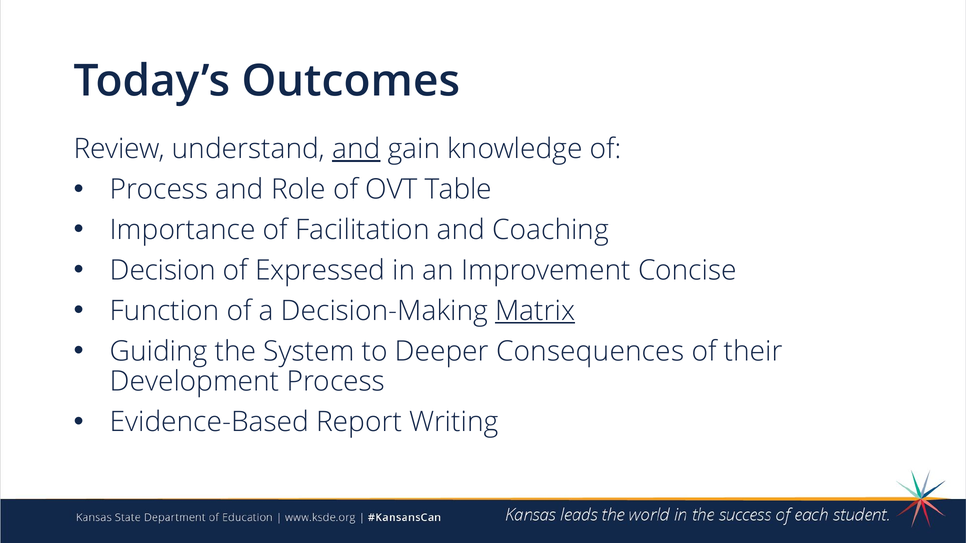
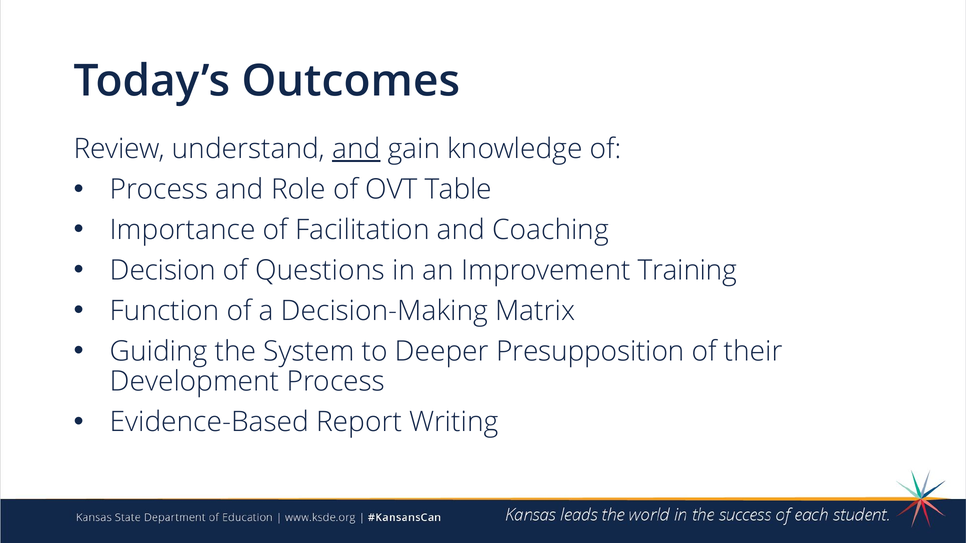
Expressed: Expressed -> Questions
Concise: Concise -> Training
Matrix underline: present -> none
Consequences: Consequences -> Presupposition
